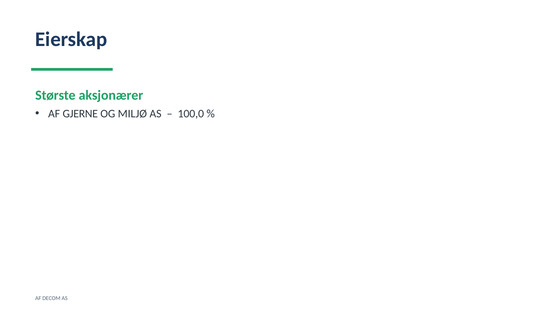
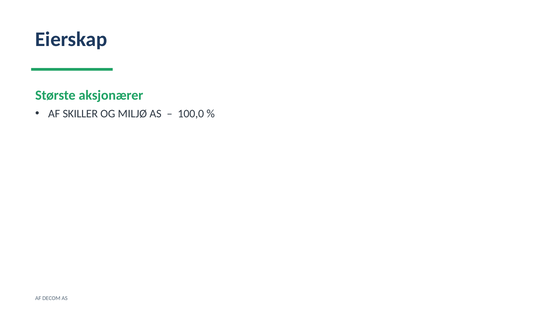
GJERNE: GJERNE -> SKILLER
